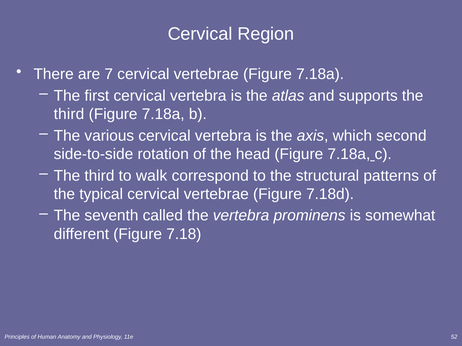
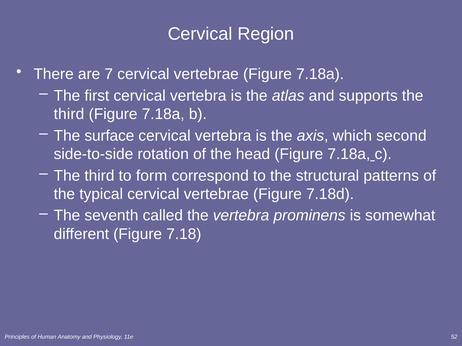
various: various -> surface
walk: walk -> form
